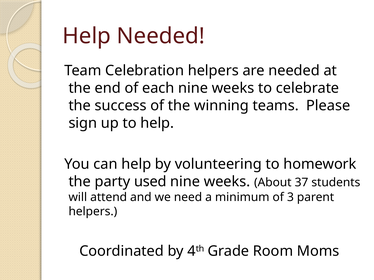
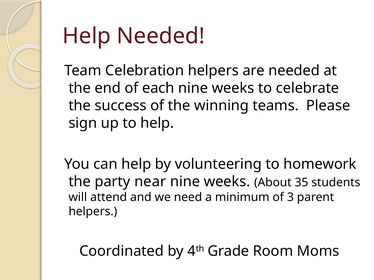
used: used -> near
37: 37 -> 35
